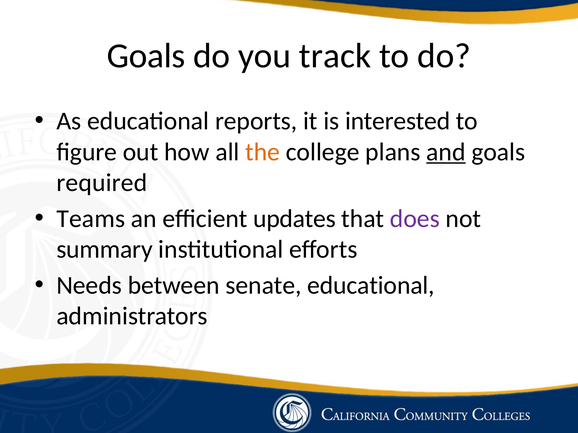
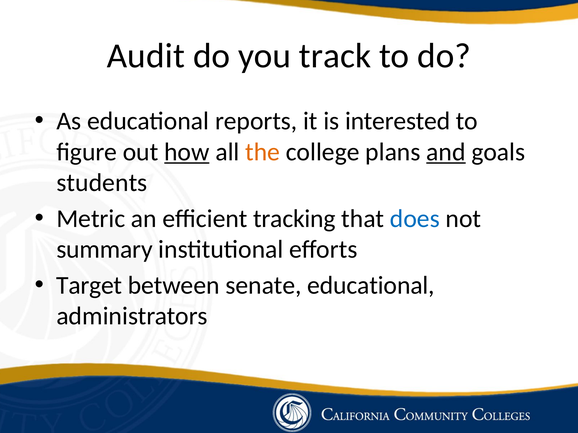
Goals at (146, 56): Goals -> Audit
how underline: none -> present
required: required -> students
Teams: Teams -> Metric
updates: updates -> tracking
does colour: purple -> blue
Needs: Needs -> Target
